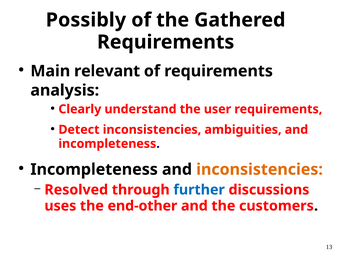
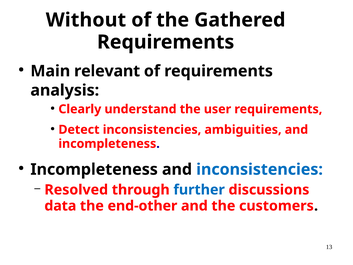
Possibly: Possibly -> Without
inconsistencies at (260, 169) colour: orange -> blue
uses: uses -> data
